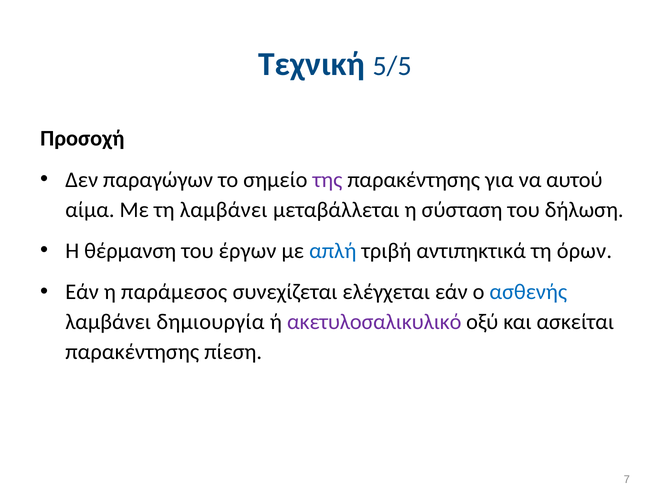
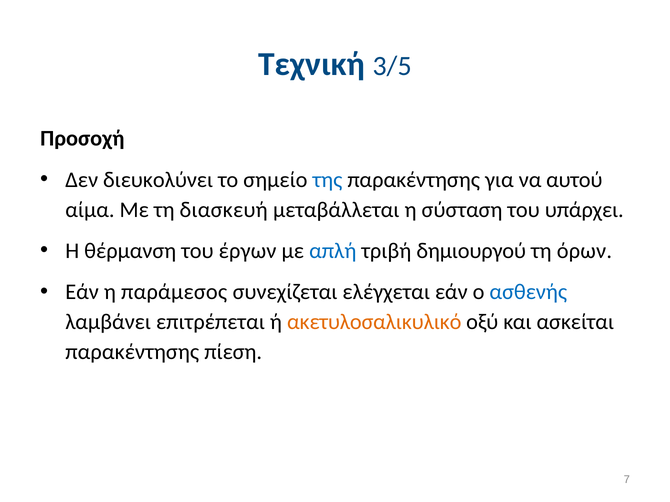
5/5: 5/5 -> 3/5
παραγώγων: παραγώγων -> διευκολύνει
της colour: purple -> blue
τη λαμβάνει: λαμβάνει -> διασκευή
δήλωση: δήλωση -> υπάρχει
αντιπηκτικά: αντιπηκτικά -> δημιουργού
δημιουργία: δημιουργία -> επιτρέπεται
ακετυλοσαλικυλικό colour: purple -> orange
